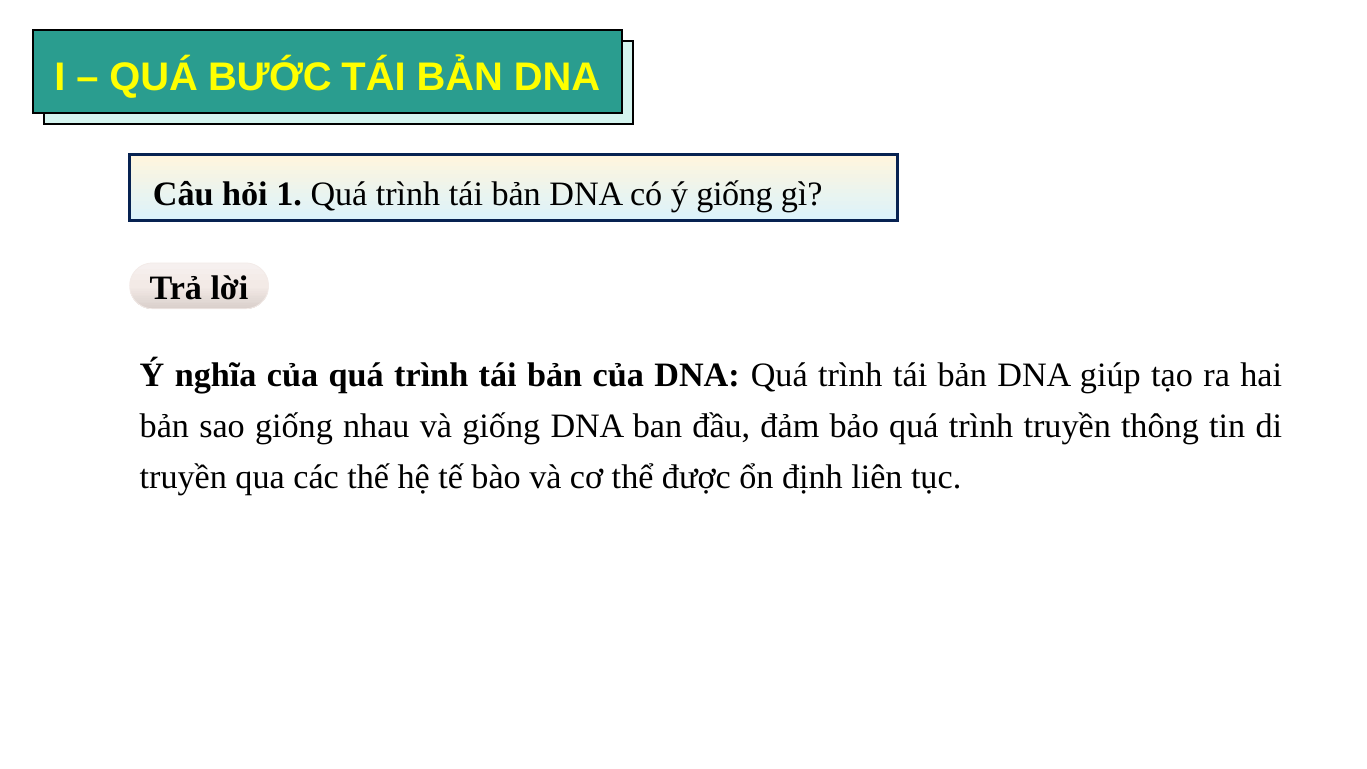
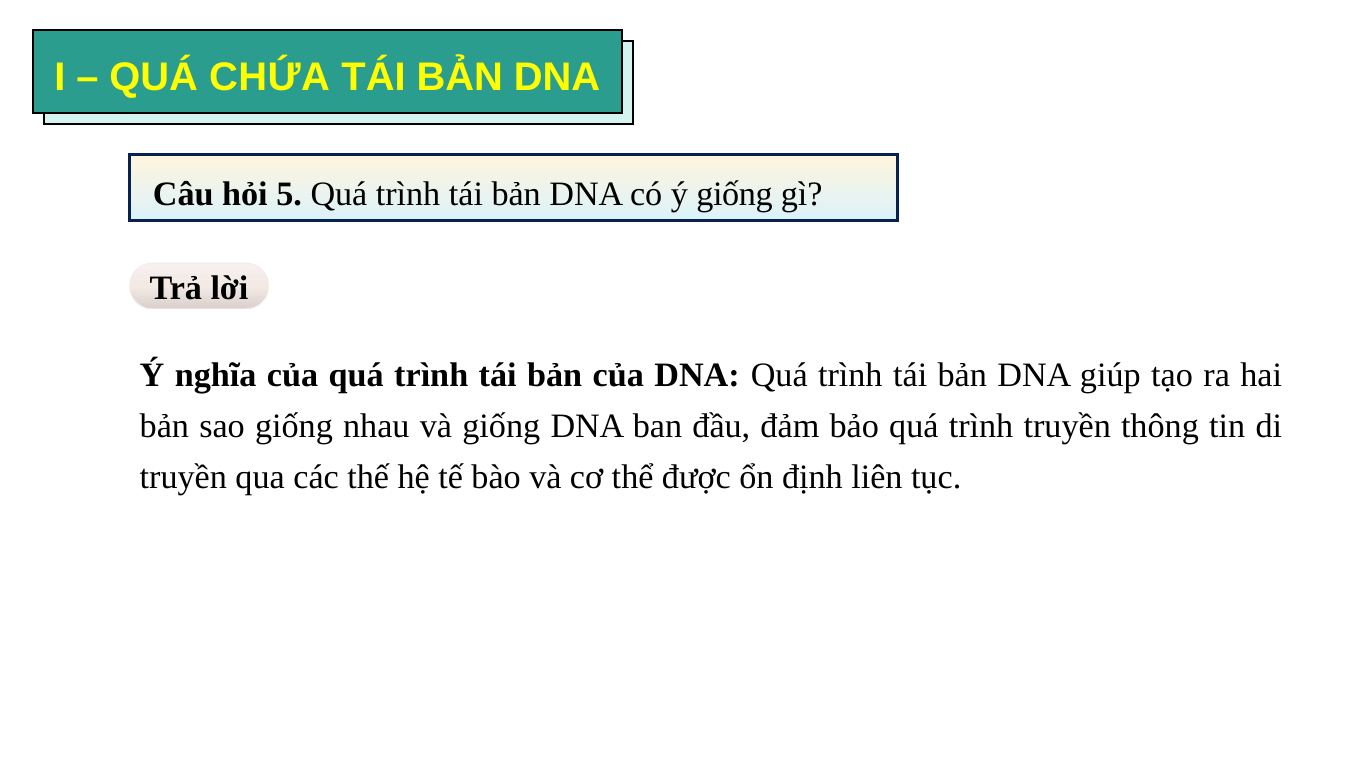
BƯỚC: BƯỚC -> CHỨA
1: 1 -> 5
